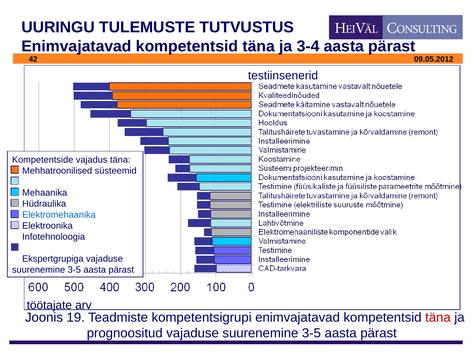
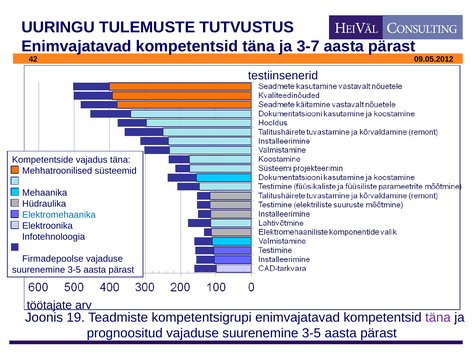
3-4: 3-4 -> 3-7
Ekspertgrupiga: Ekspertgrupiga -> Firmadepoolse
täna at (438, 317) colour: red -> purple
